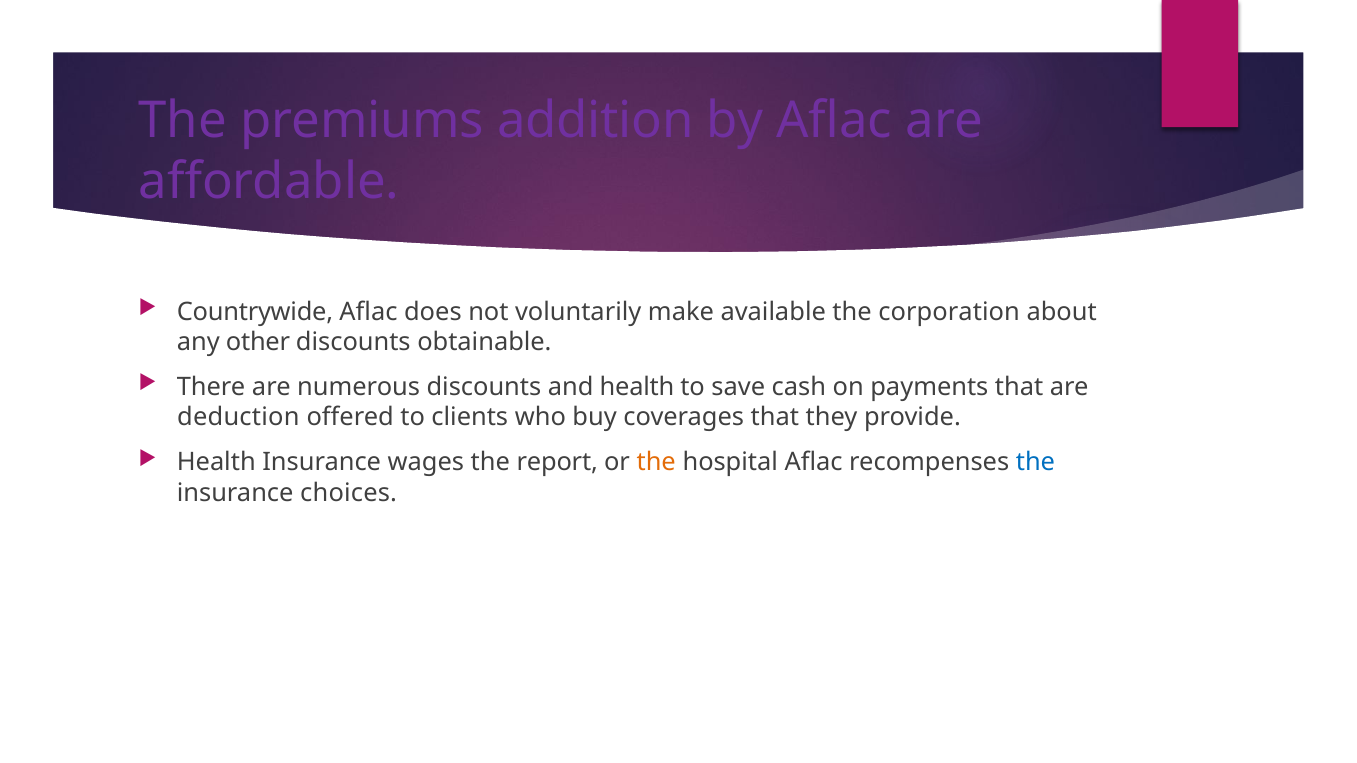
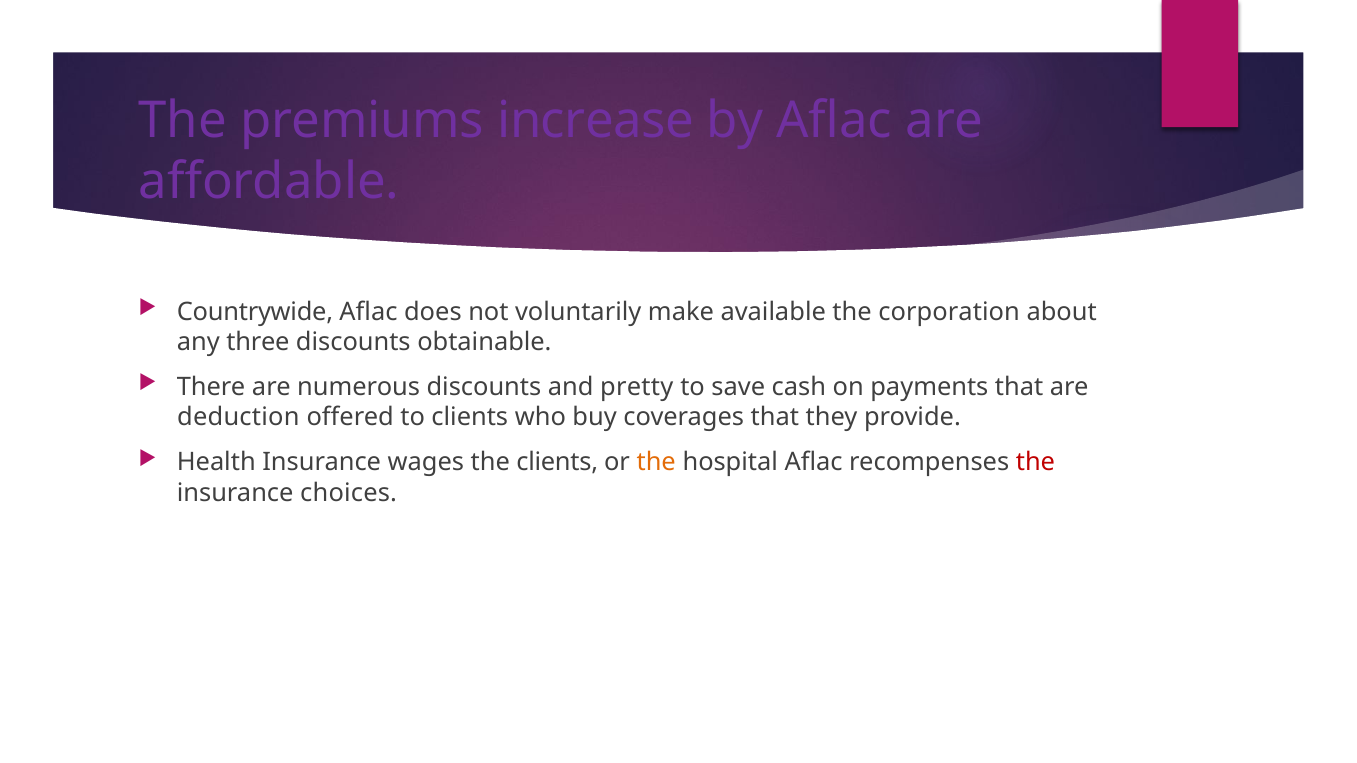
addition: addition -> increase
other: other -> three
and health: health -> pretty
the report: report -> clients
the at (1035, 462) colour: blue -> red
